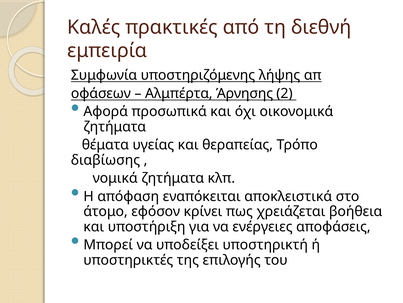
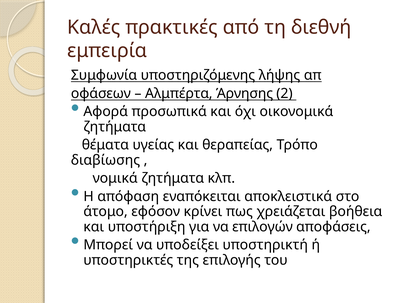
ενέργειες: ενέργειες -> επιλογών
